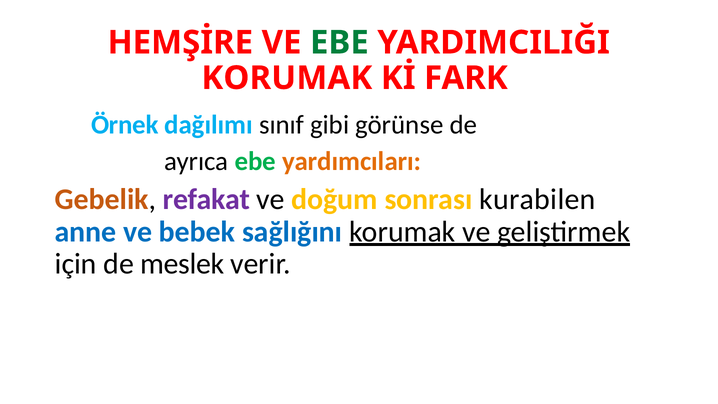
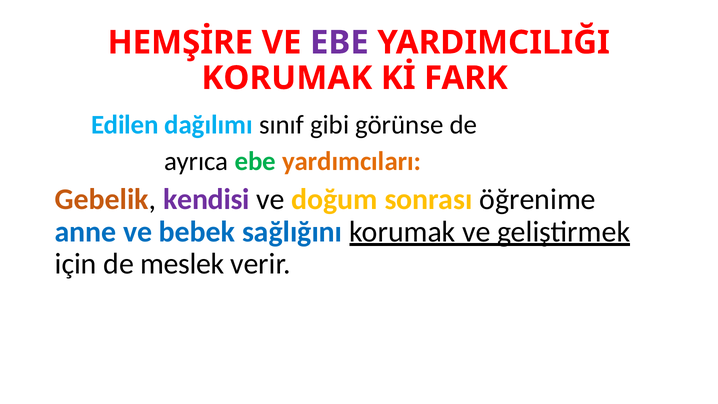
EBE at (339, 43) colour: green -> purple
Örnek: Örnek -> Edilen
refakat: refakat -> kendisi
kurabilen: kurabilen -> öğrenime
